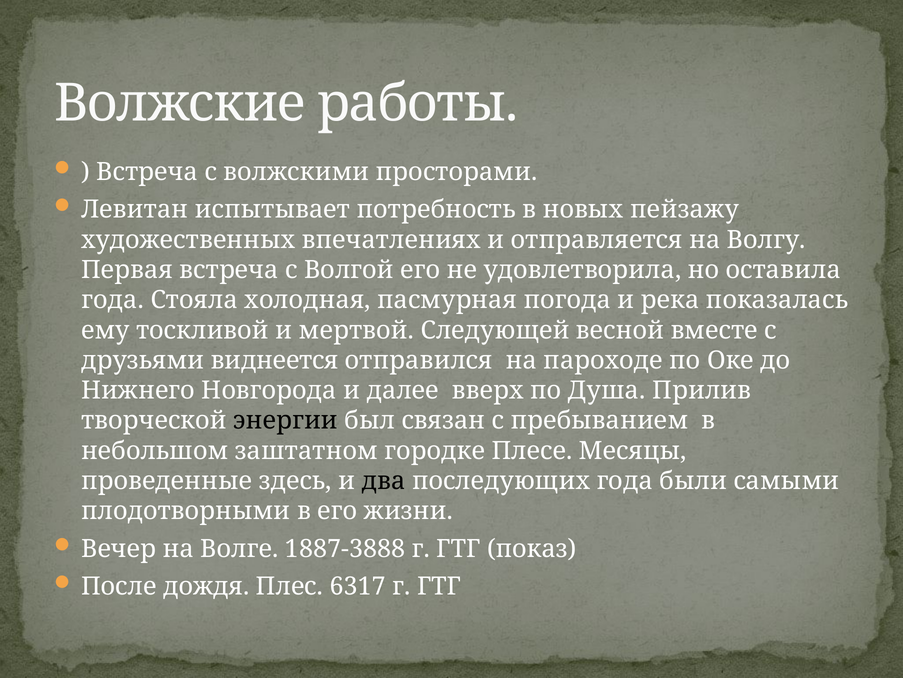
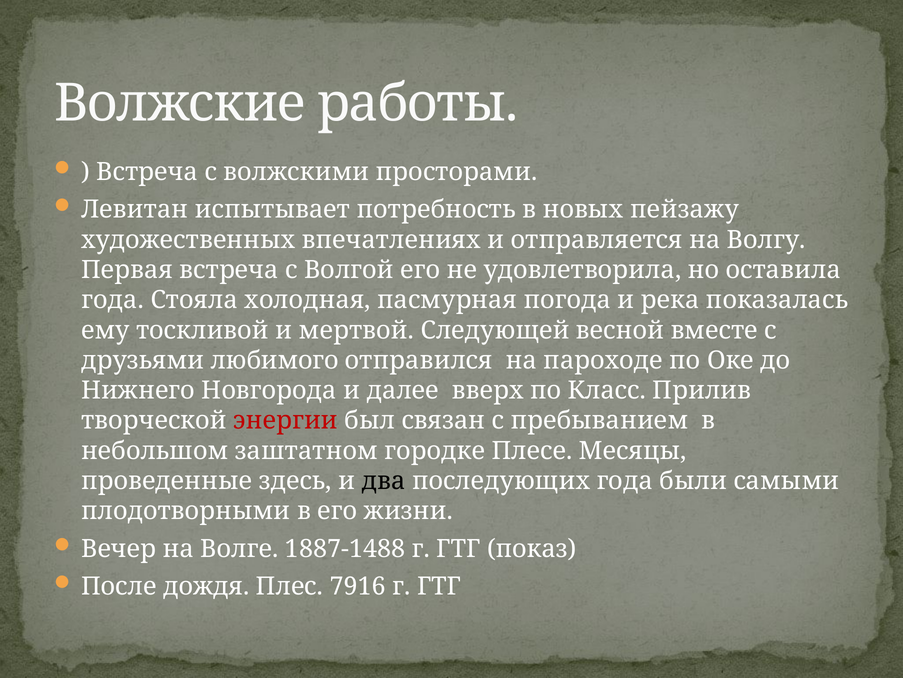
виднеется: виднеется -> любимого
Душа: Душа -> Класс
энергии colour: black -> red
1887-3888: 1887-3888 -> 1887-1488
6317: 6317 -> 7916
